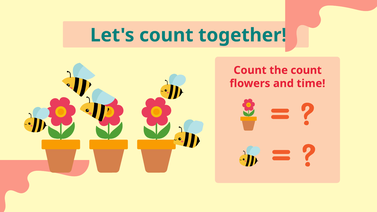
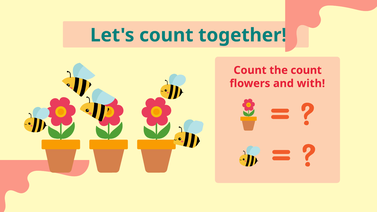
time: time -> with
